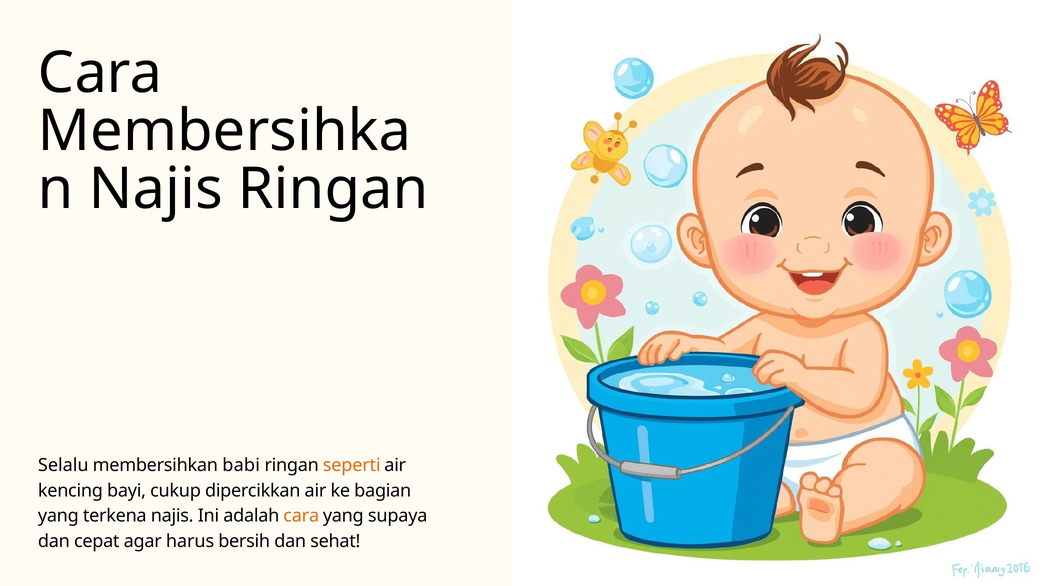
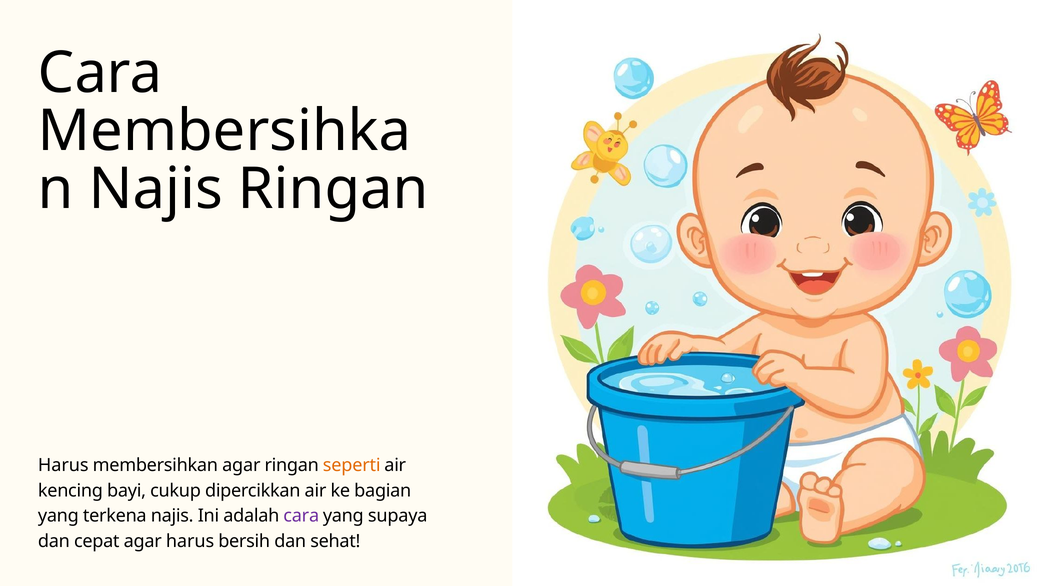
Selalu at (63, 465): Selalu -> Harus
membersihkan babi: babi -> agar
cara at (301, 516) colour: orange -> purple
